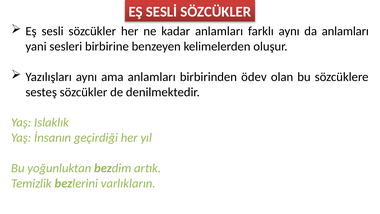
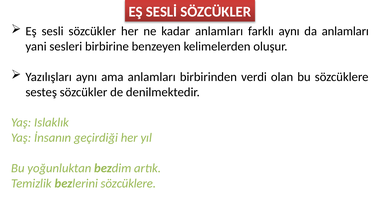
ödev: ödev -> verdi
bezlerini varlıkların: varlıkların -> sözcüklere
